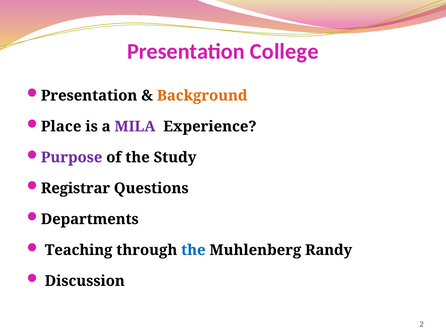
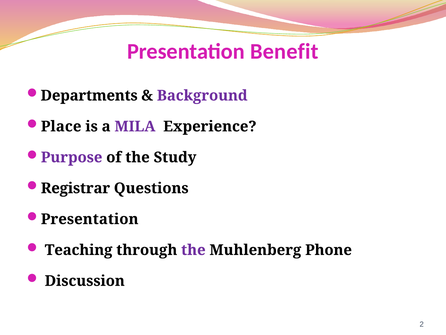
College: College -> Benefit
Presentation at (89, 95): Presentation -> Departments
Background colour: orange -> purple
Departments at (90, 219): Departments -> Presentation
the at (193, 250) colour: blue -> purple
Randy: Randy -> Phone
